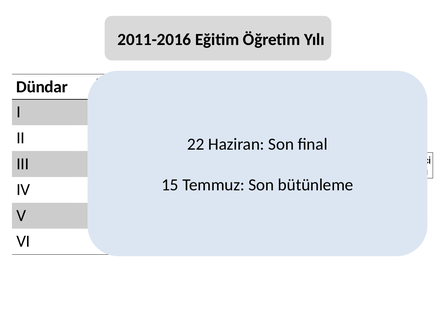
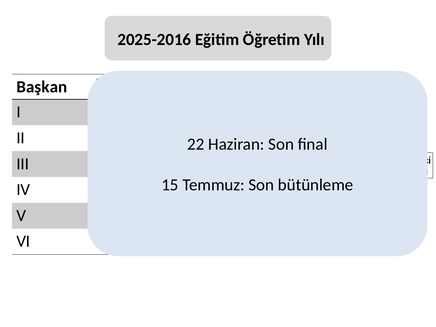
2011-2016: 2011-2016 -> 2025-2016
Dündar: Dündar -> Başkan
